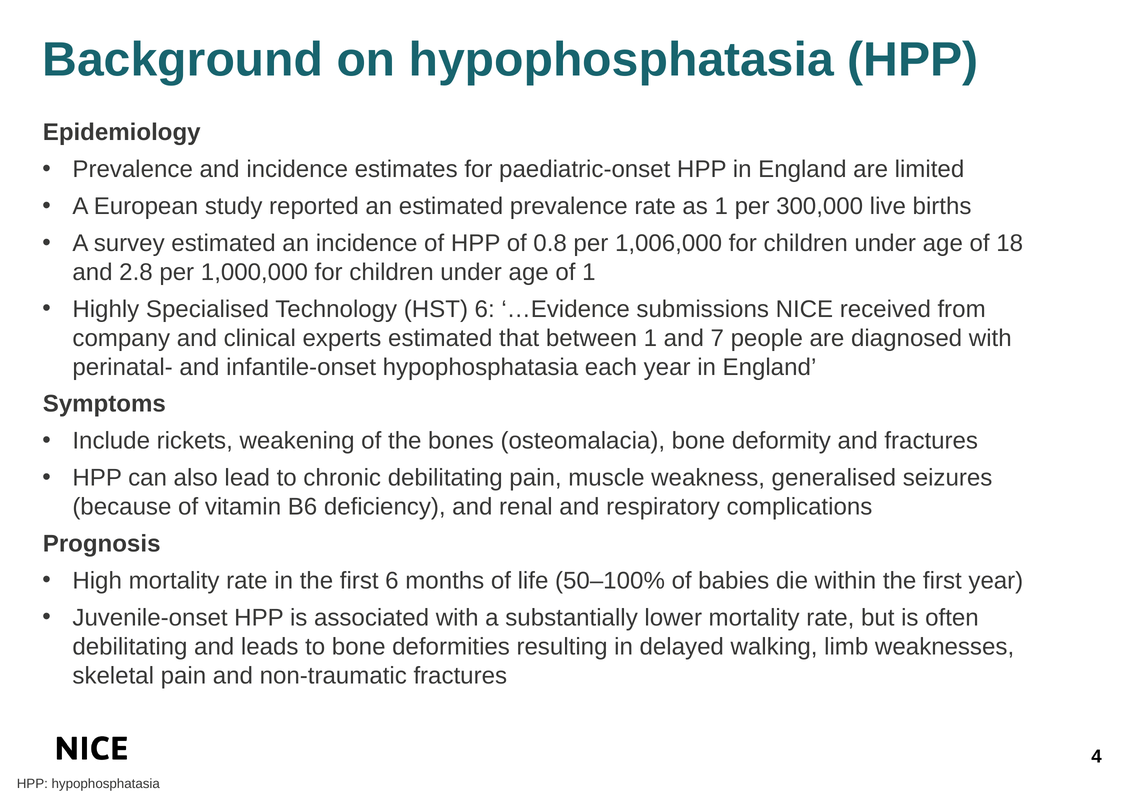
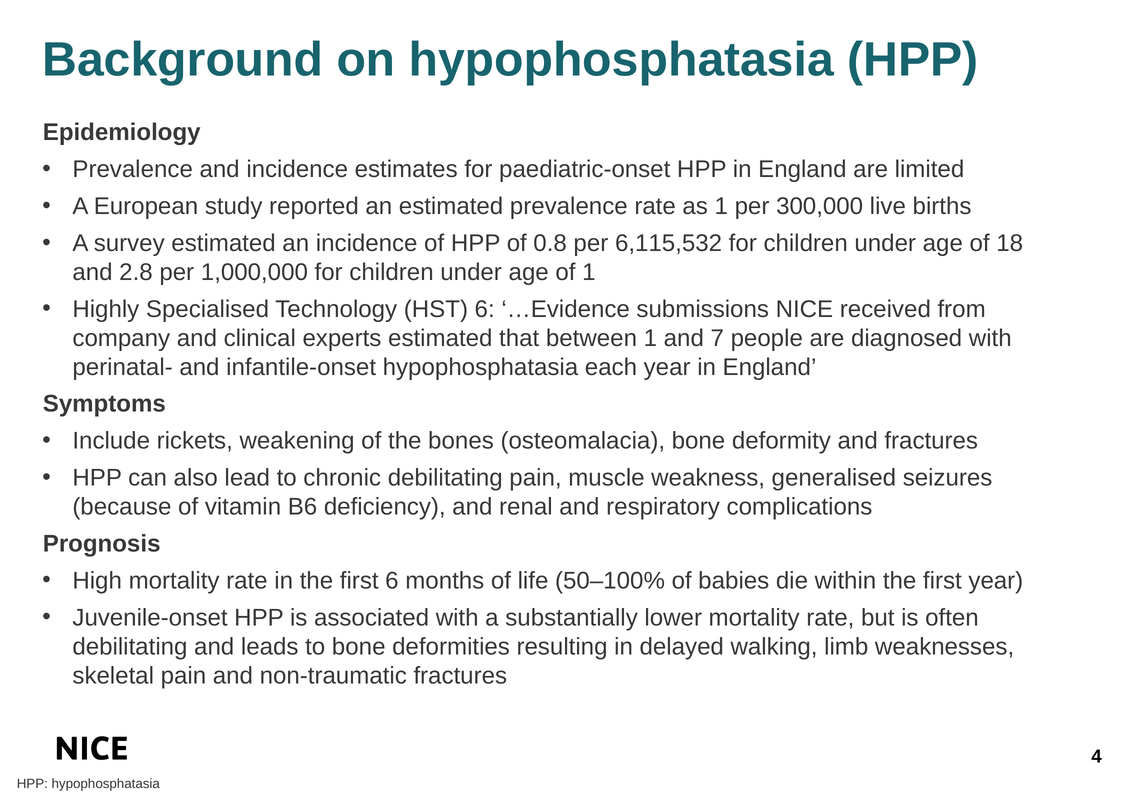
1,006,000: 1,006,000 -> 6,115,532
